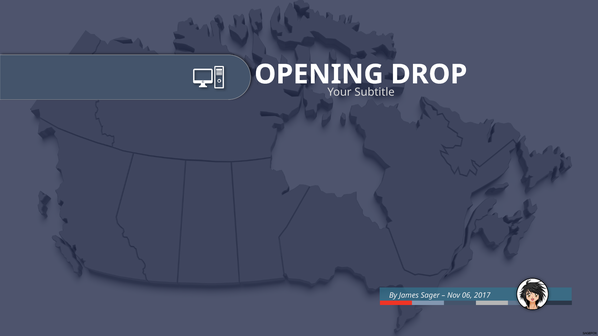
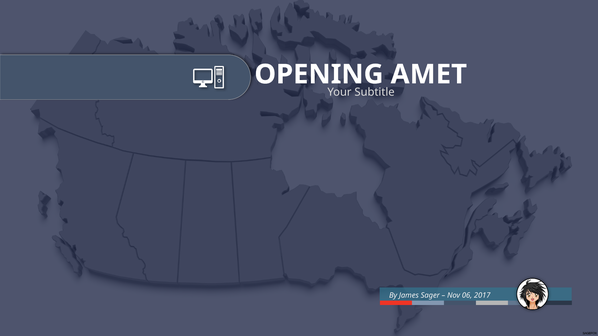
DROP: DROP -> AMET
